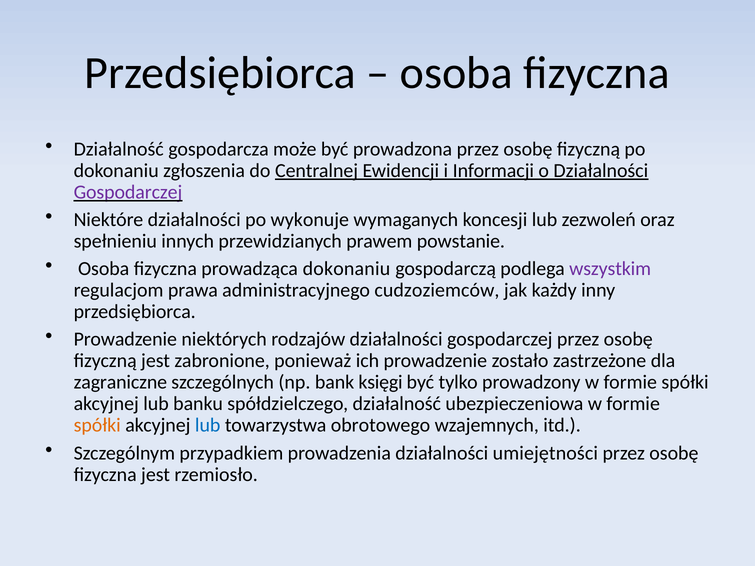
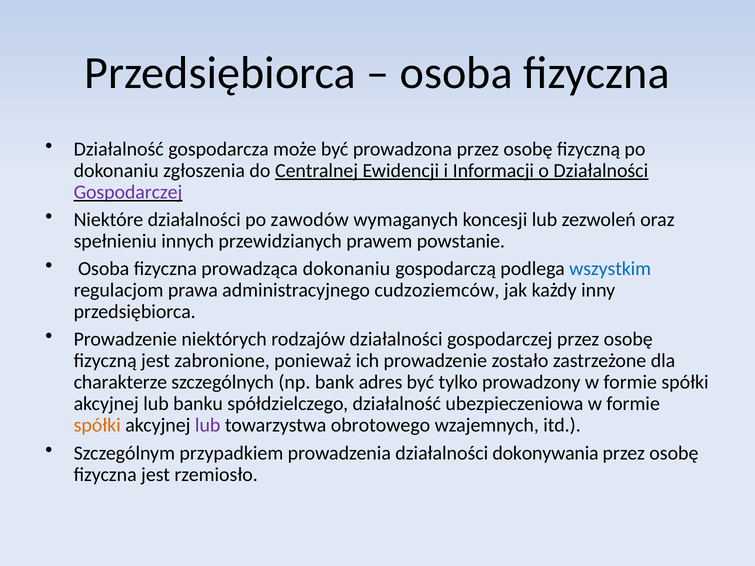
wykonuje: wykonuje -> zawodów
wszystkim colour: purple -> blue
zagraniczne: zagraniczne -> charakterze
księgi: księgi -> adres
lub at (208, 426) colour: blue -> purple
umiejętności: umiejętności -> dokonywania
